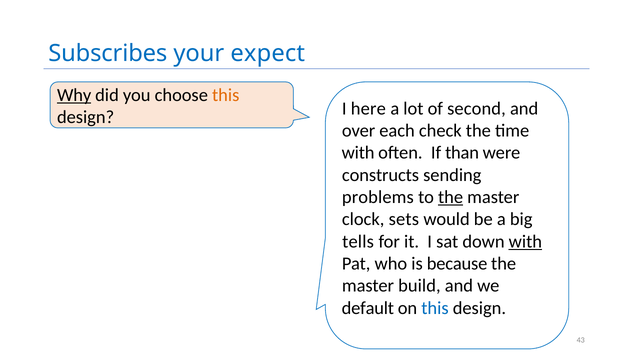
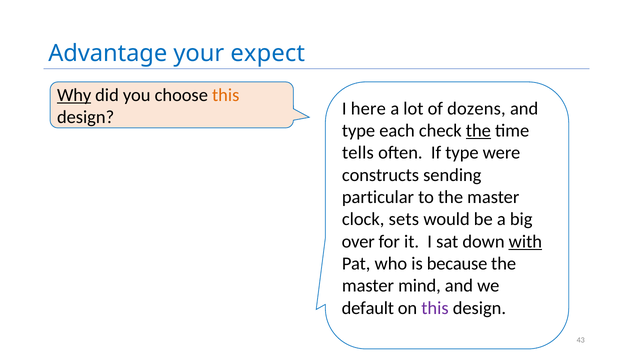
Subscribes: Subscribes -> Advantage
second: second -> dozens
over at (359, 131): over -> type
the at (478, 131) underline: none -> present
with at (358, 153): with -> tells
If than: than -> type
problems: problems -> particular
the at (451, 197) underline: present -> none
tells: tells -> over
build: build -> mind
this at (435, 308) colour: blue -> purple
